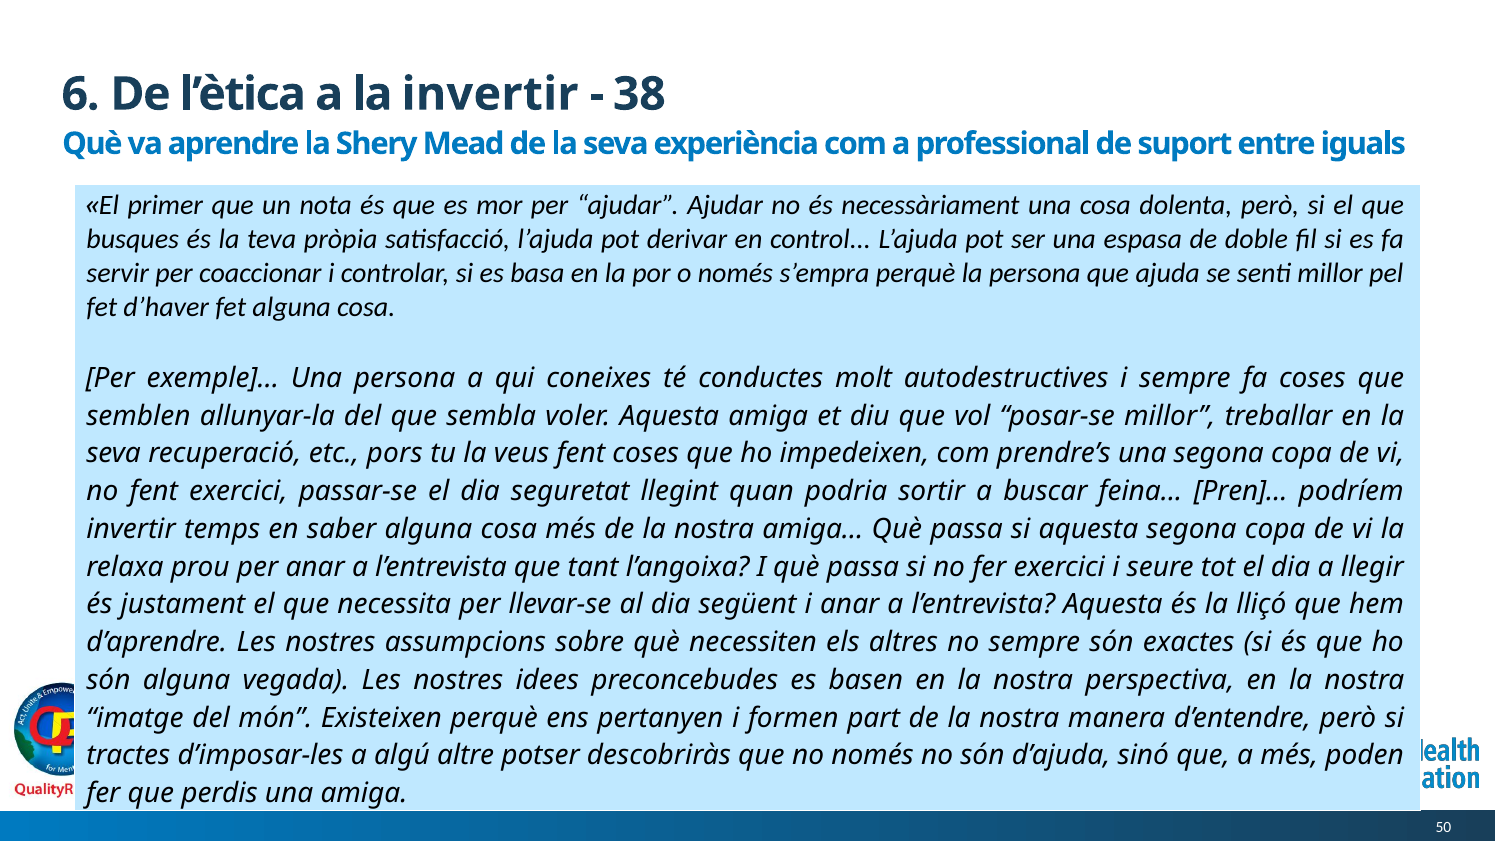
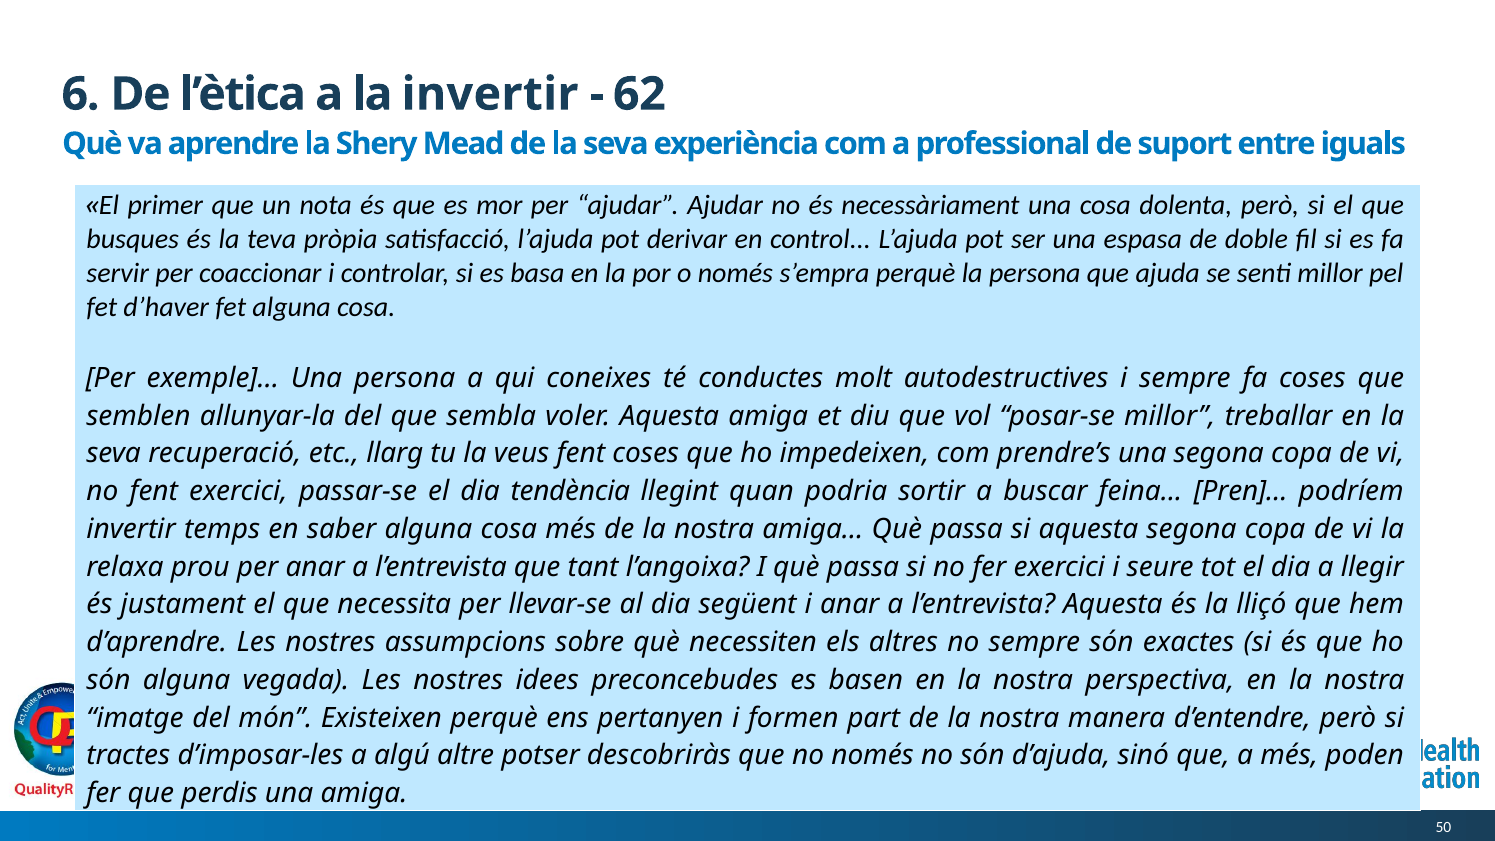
38: 38 -> 62
pors: pors -> llarg
seguretat: seguretat -> tendència
